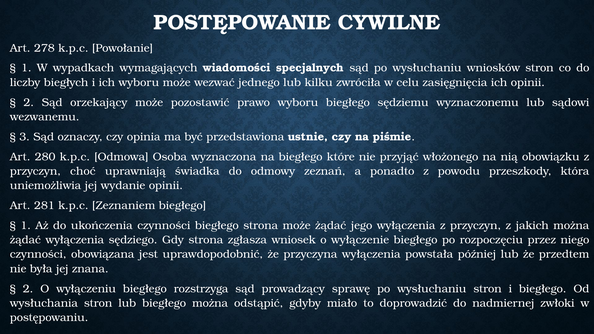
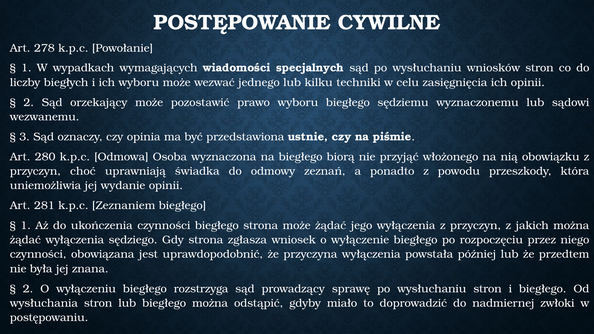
zwróciła: zwróciła -> techniki
które: które -> biorą
